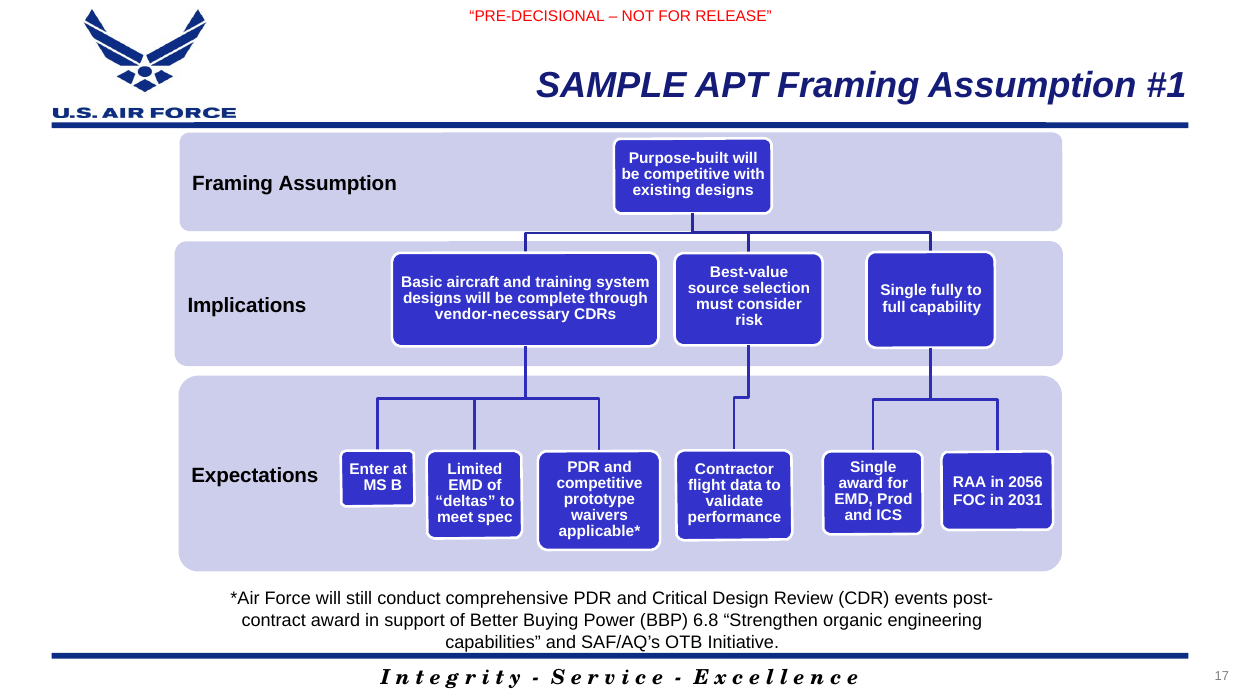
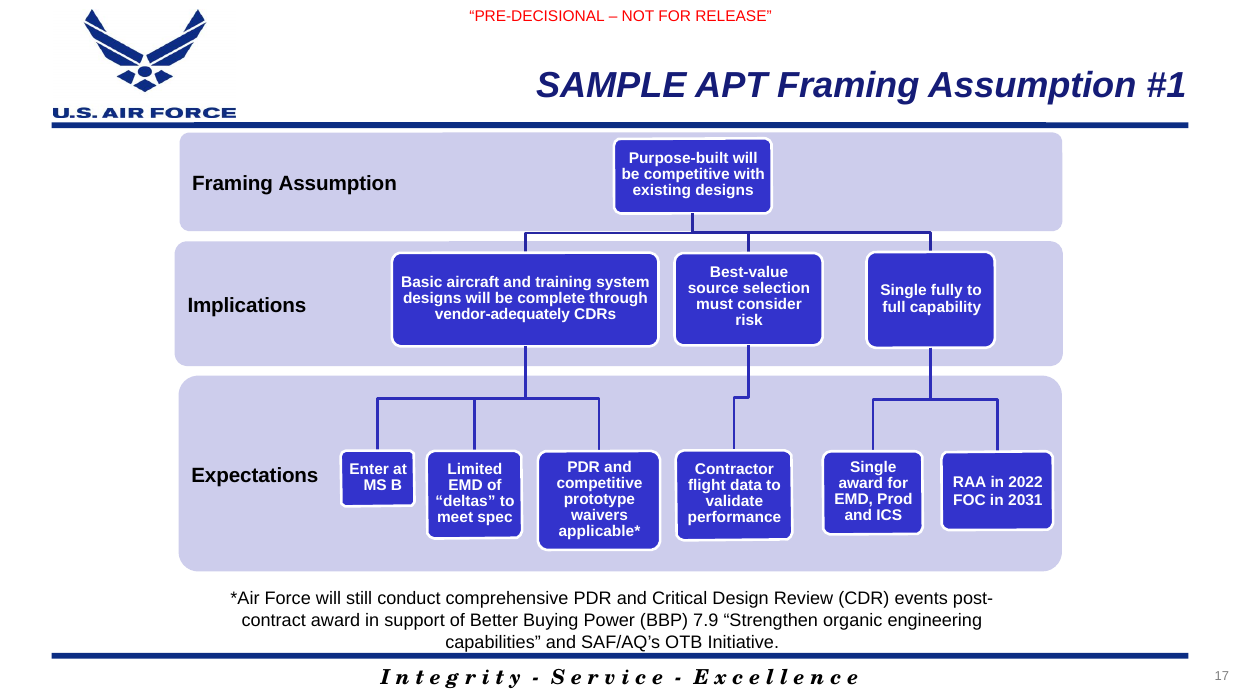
vendor-necessary: vendor-necessary -> vendor-adequately
2056: 2056 -> 2022
6.8: 6.8 -> 7.9
